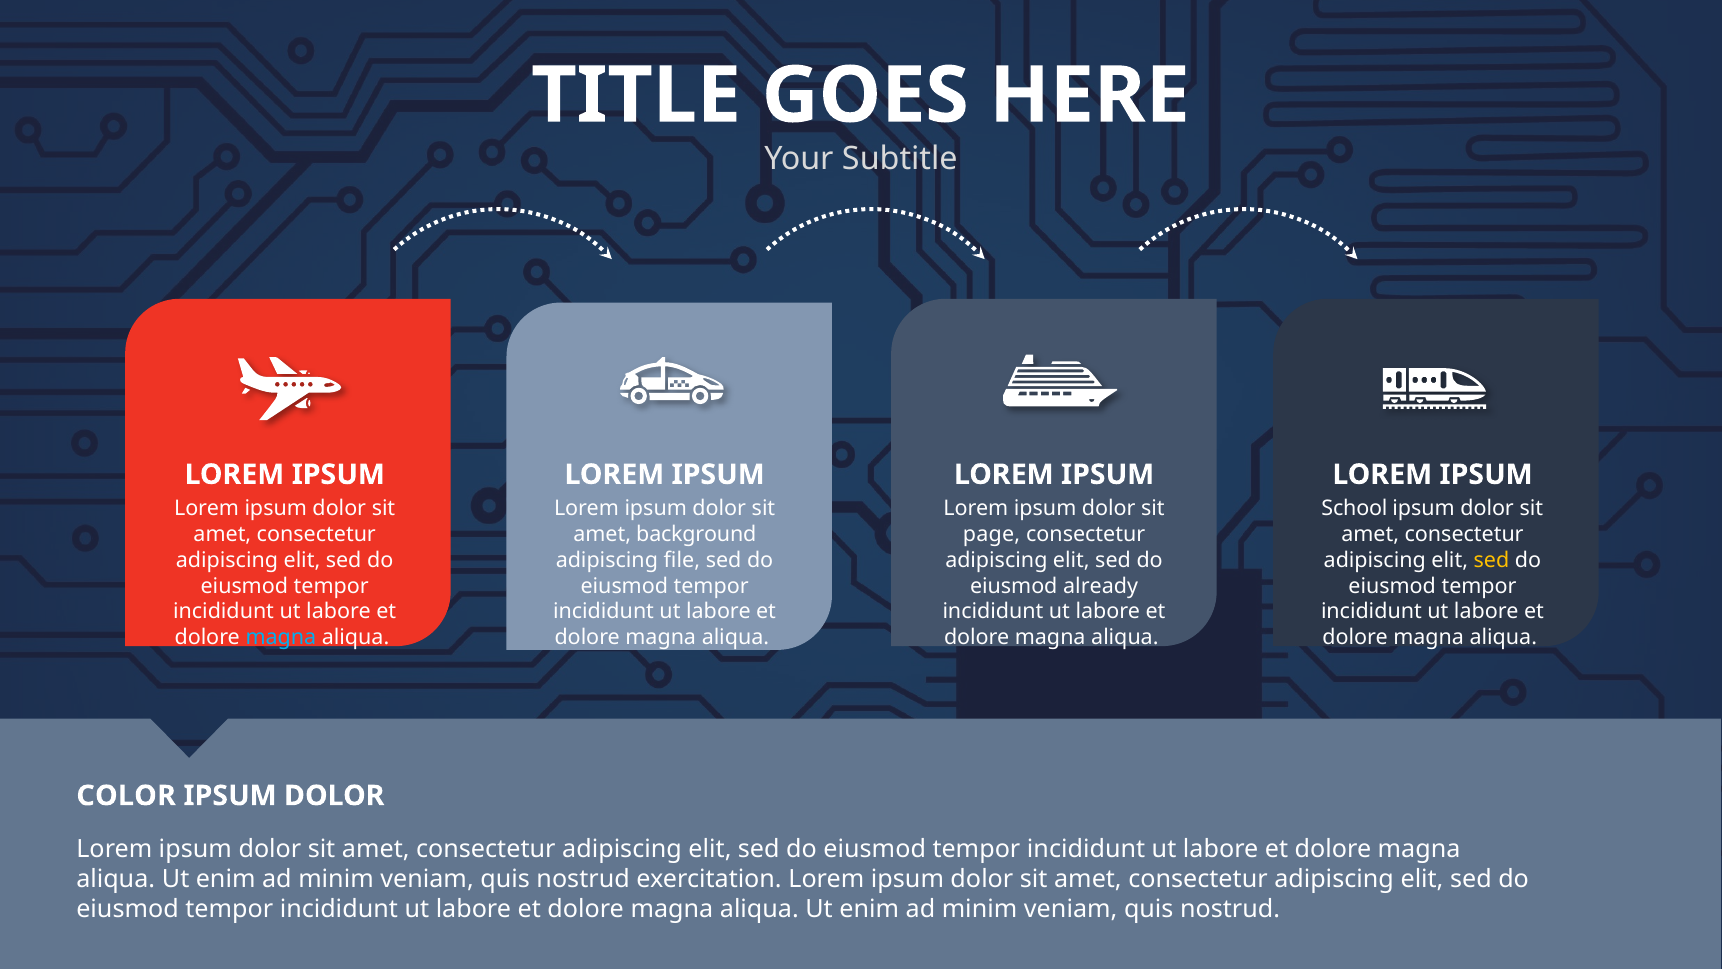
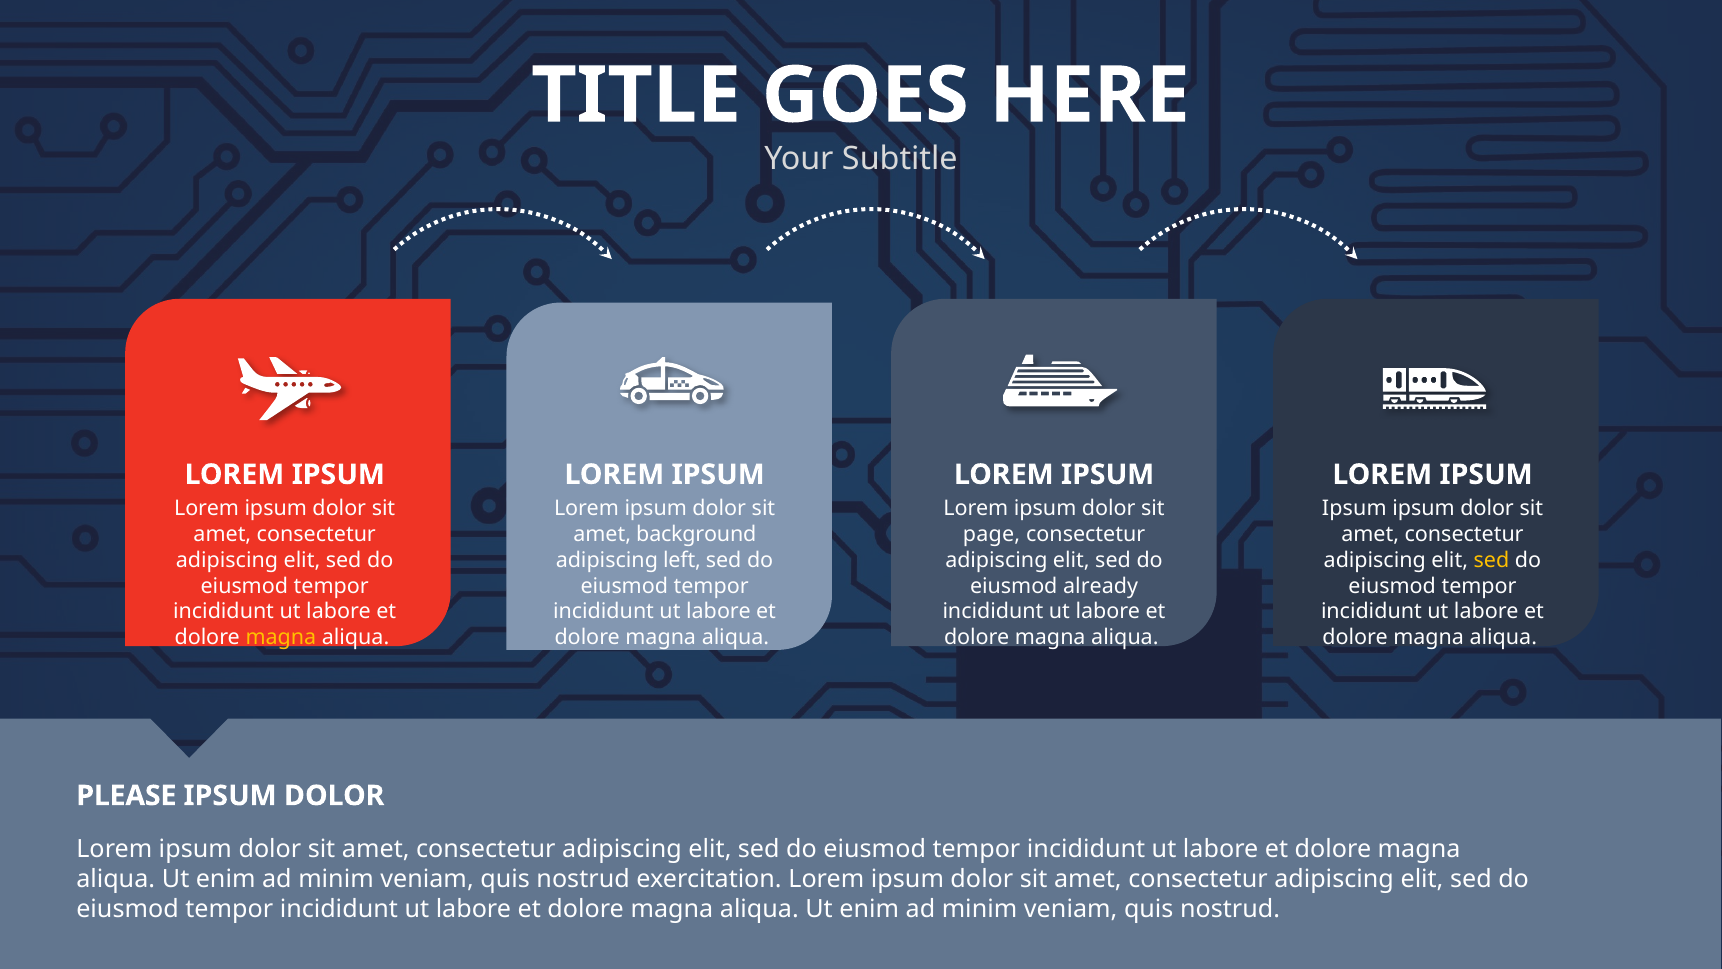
School at (1354, 508): School -> Ipsum
file: file -> left
magna at (281, 637) colour: light blue -> yellow
COLOR: COLOR -> PLEASE
